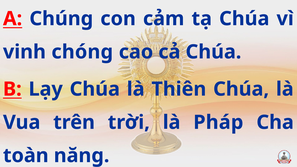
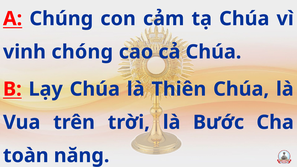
Pháp: Pháp -> Bước
